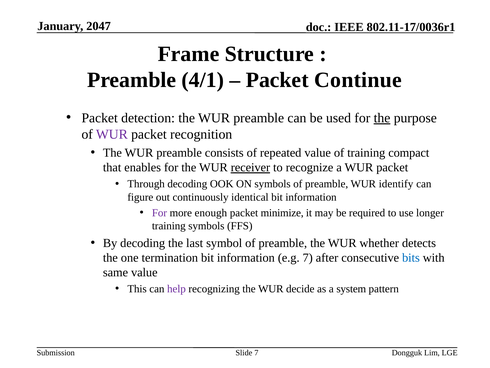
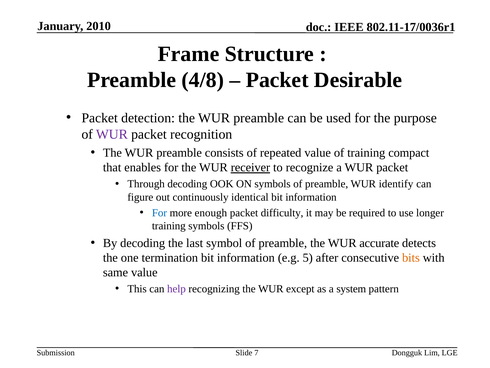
2047: 2047 -> 2010
4/1: 4/1 -> 4/8
Continue: Continue -> Desirable
the at (382, 118) underline: present -> none
For at (159, 213) colour: purple -> blue
minimize: minimize -> difficulty
whether: whether -> accurate
e.g 7: 7 -> 5
bits colour: blue -> orange
decide: decide -> except
